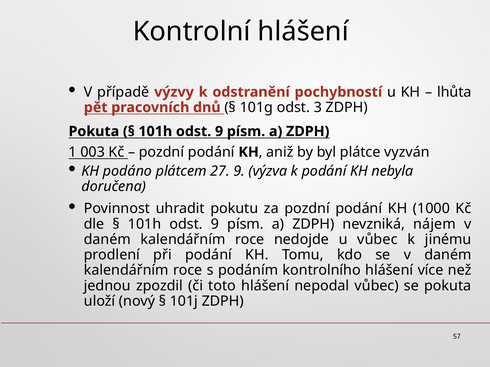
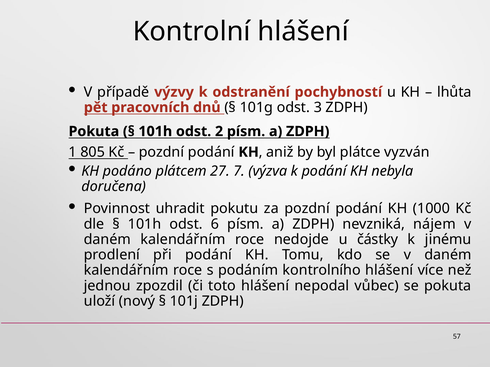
9 at (219, 132): 9 -> 2
003: 003 -> 805
27 9: 9 -> 7
9 at (215, 224): 9 -> 6
u vůbec: vůbec -> částky
